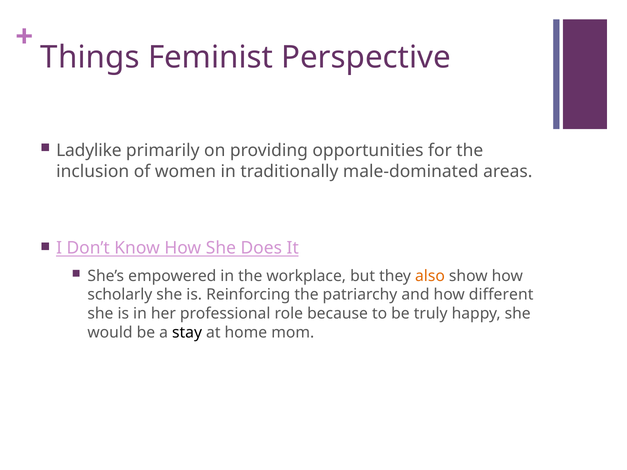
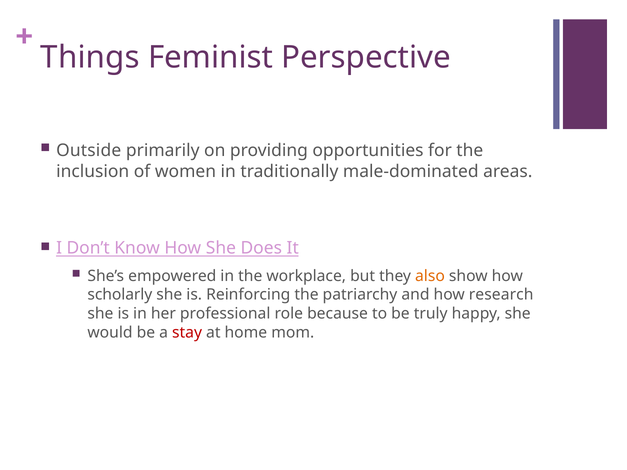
Ladylike: Ladylike -> Outside
different: different -> research
stay colour: black -> red
